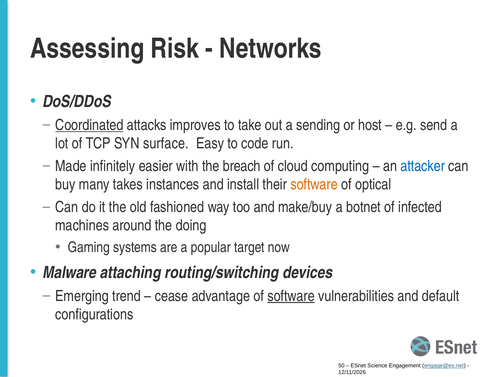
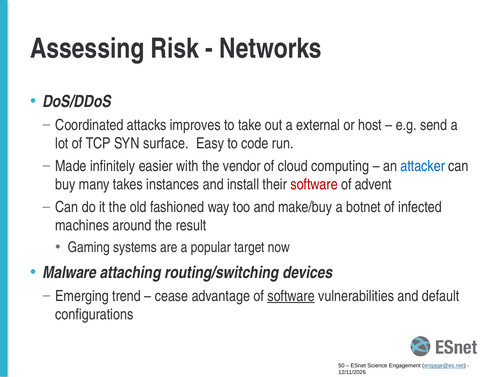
Coordinated underline: present -> none
sending: sending -> external
breach: breach -> vendor
software at (314, 184) colour: orange -> red
optical: optical -> advent
doing: doing -> result
